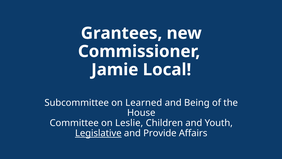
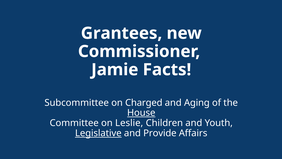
Local: Local -> Facts
Learned: Learned -> Charged
Being: Being -> Aging
House underline: none -> present
